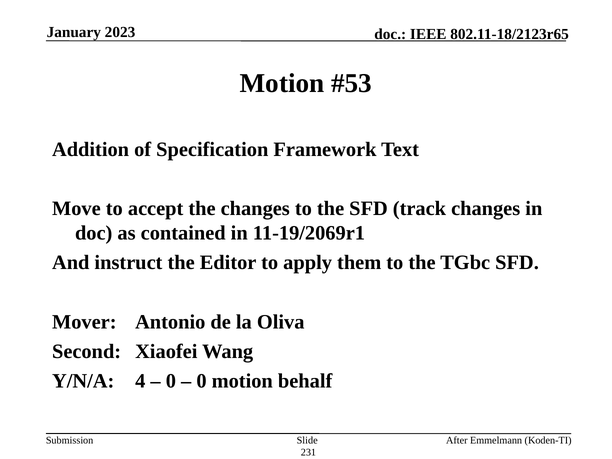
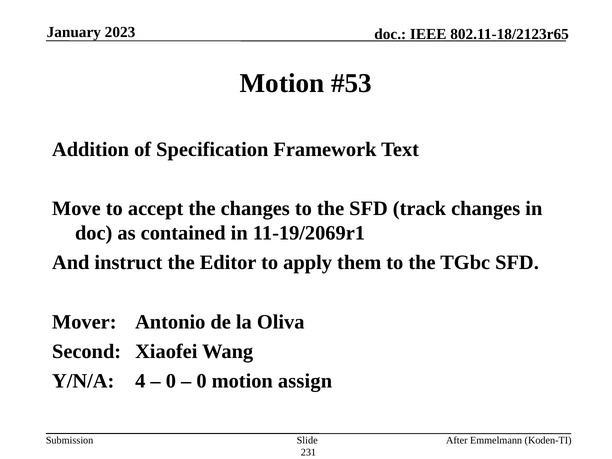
behalf: behalf -> assign
